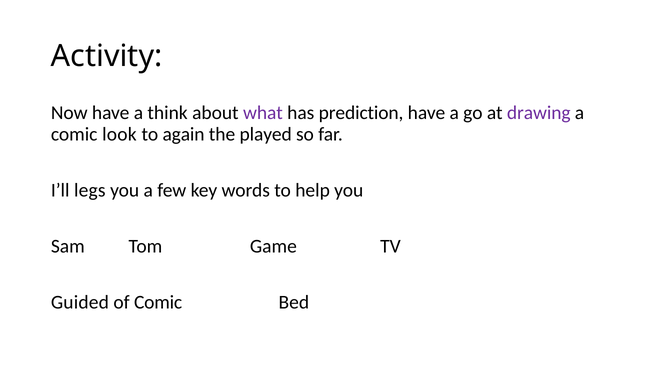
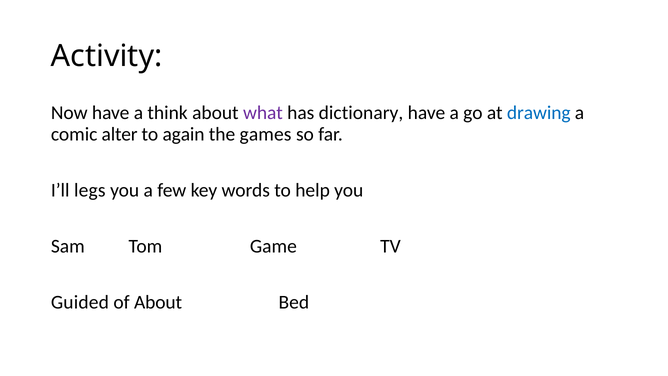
prediction: prediction -> dictionary
drawing colour: purple -> blue
look: look -> alter
played: played -> games
of Comic: Comic -> About
